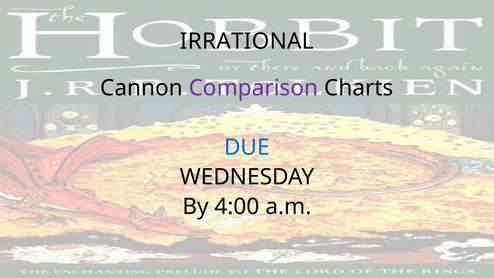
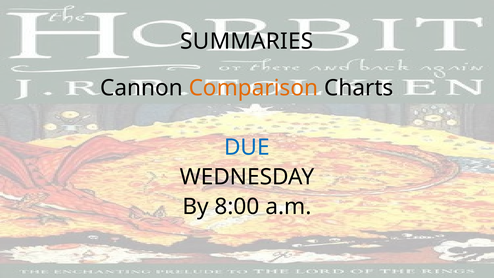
IRRATIONAL: IRRATIONAL -> SUMMARIES
Comparison colour: purple -> orange
4:00: 4:00 -> 8:00
